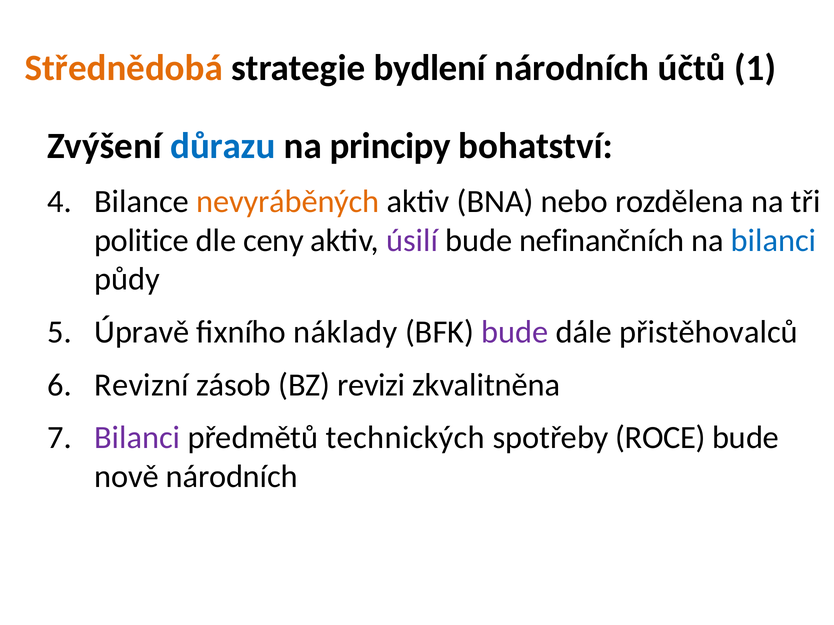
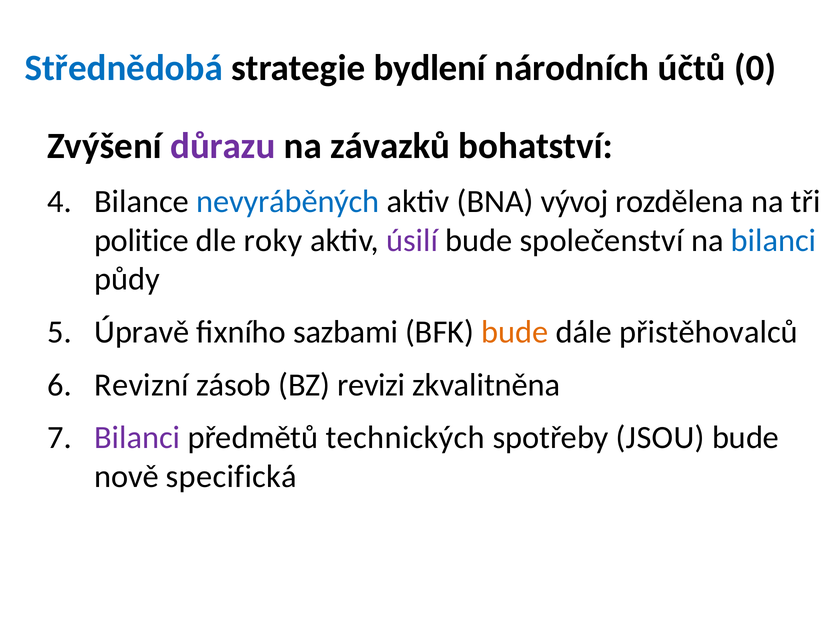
Střednědobá colour: orange -> blue
1: 1 -> 0
důrazu colour: blue -> purple
principy: principy -> závazků
nevyráběných colour: orange -> blue
nebo: nebo -> vývoj
ceny: ceny -> roky
nefinančních: nefinančních -> společenství
náklady: náklady -> sazbami
bude at (515, 332) colour: purple -> orange
ROCE: ROCE -> JSOU
nově národních: národních -> specifická
